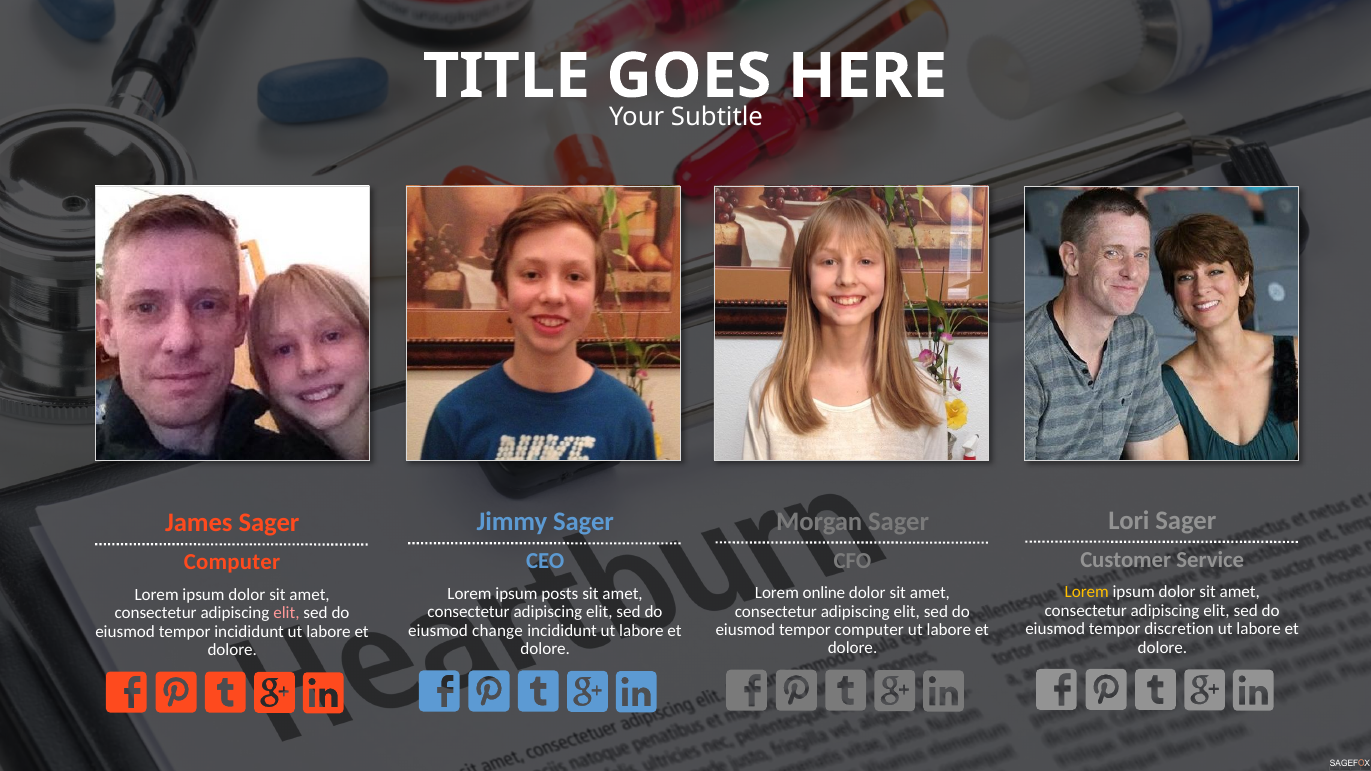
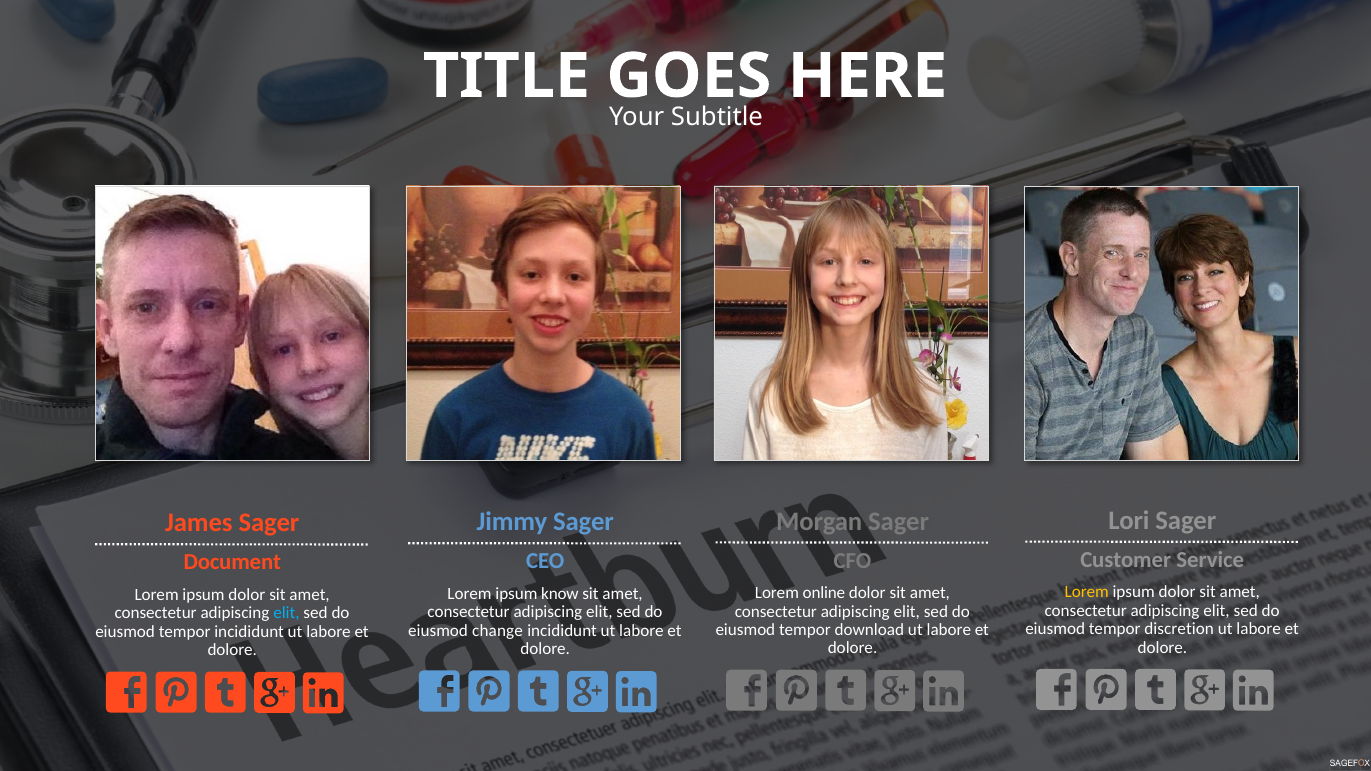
Computer at (232, 563): Computer -> Document
posts: posts -> know
elit at (286, 613) colour: pink -> light blue
tempor computer: computer -> download
